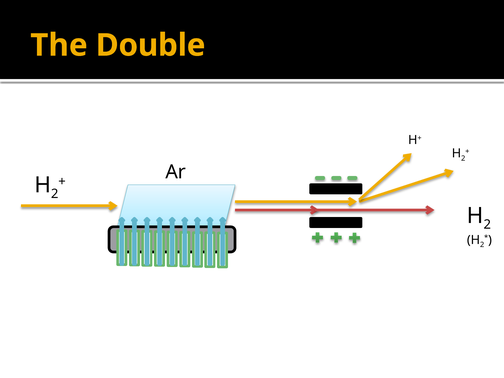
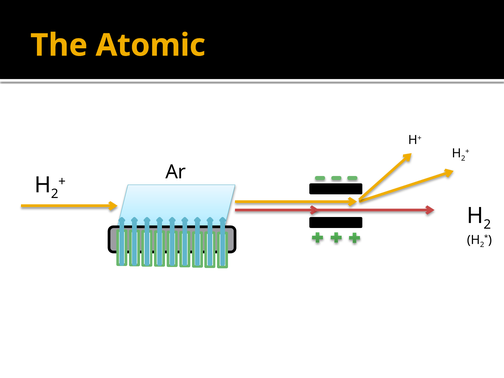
Double: Double -> Atomic
